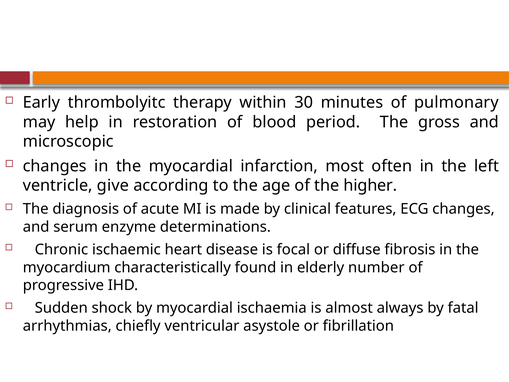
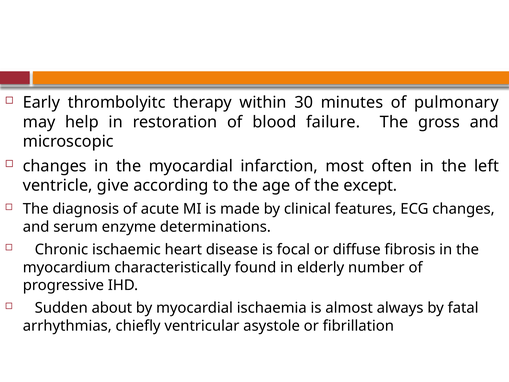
period: period -> failure
higher: higher -> except
shock: shock -> about
